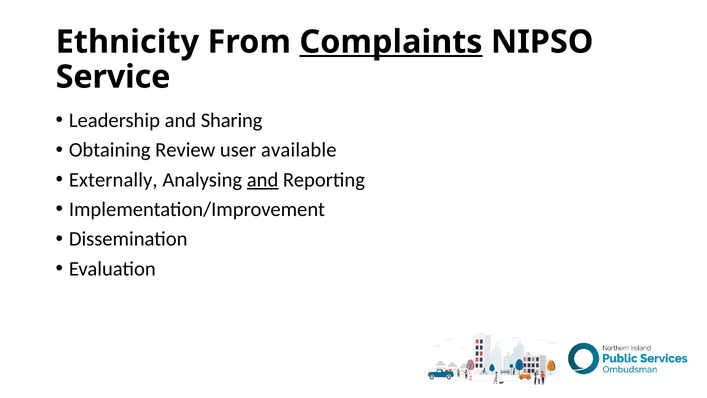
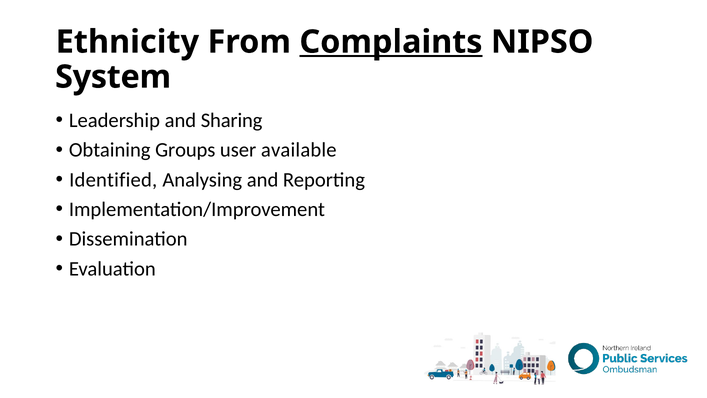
Service: Service -> System
Review: Review -> Groups
Externally: Externally -> Identified
and at (263, 180) underline: present -> none
